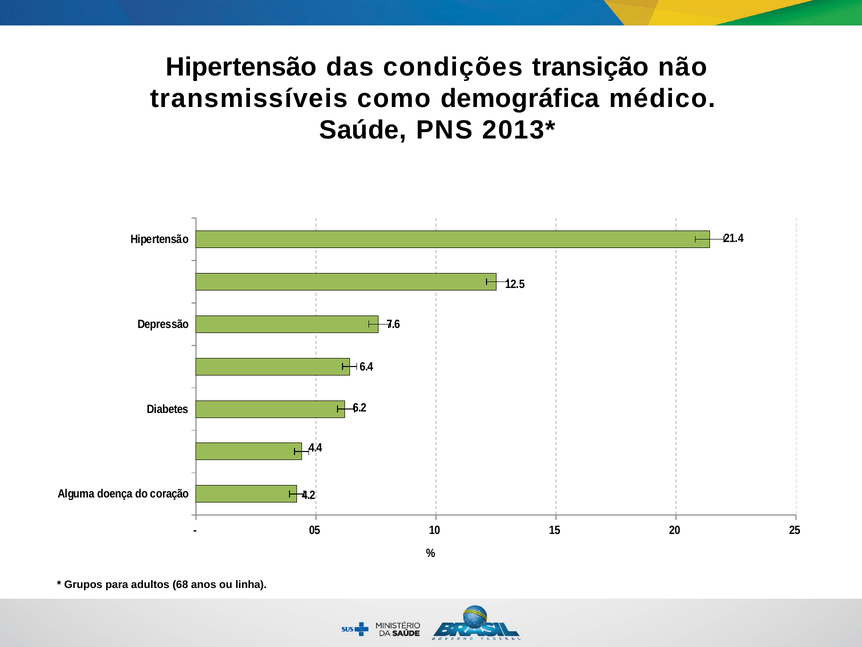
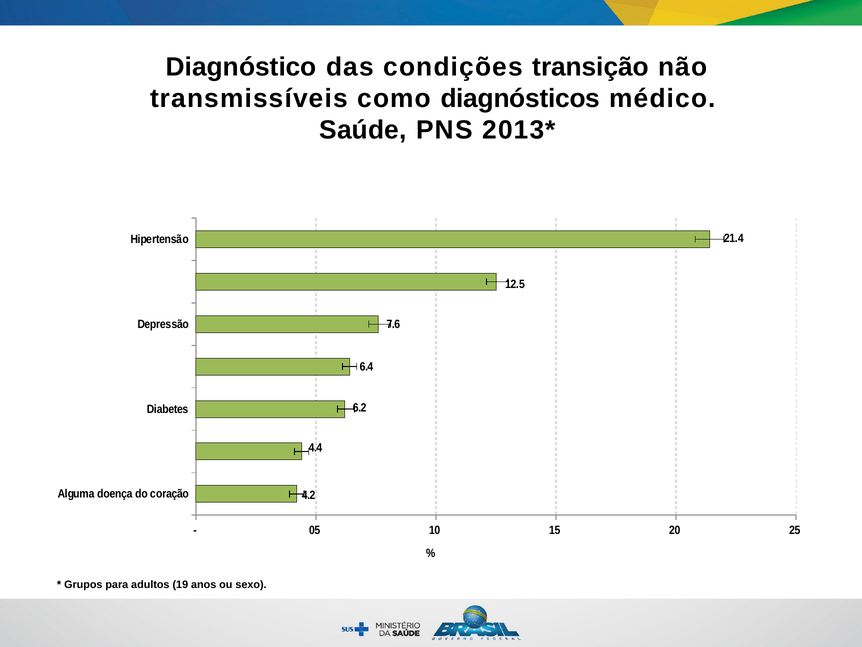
Hipertensão at (241, 67): Hipertensão -> Diagnóstico
demográfica: demográfica -> diagnósticos
68: 68 -> 19
linha: linha -> sexo
